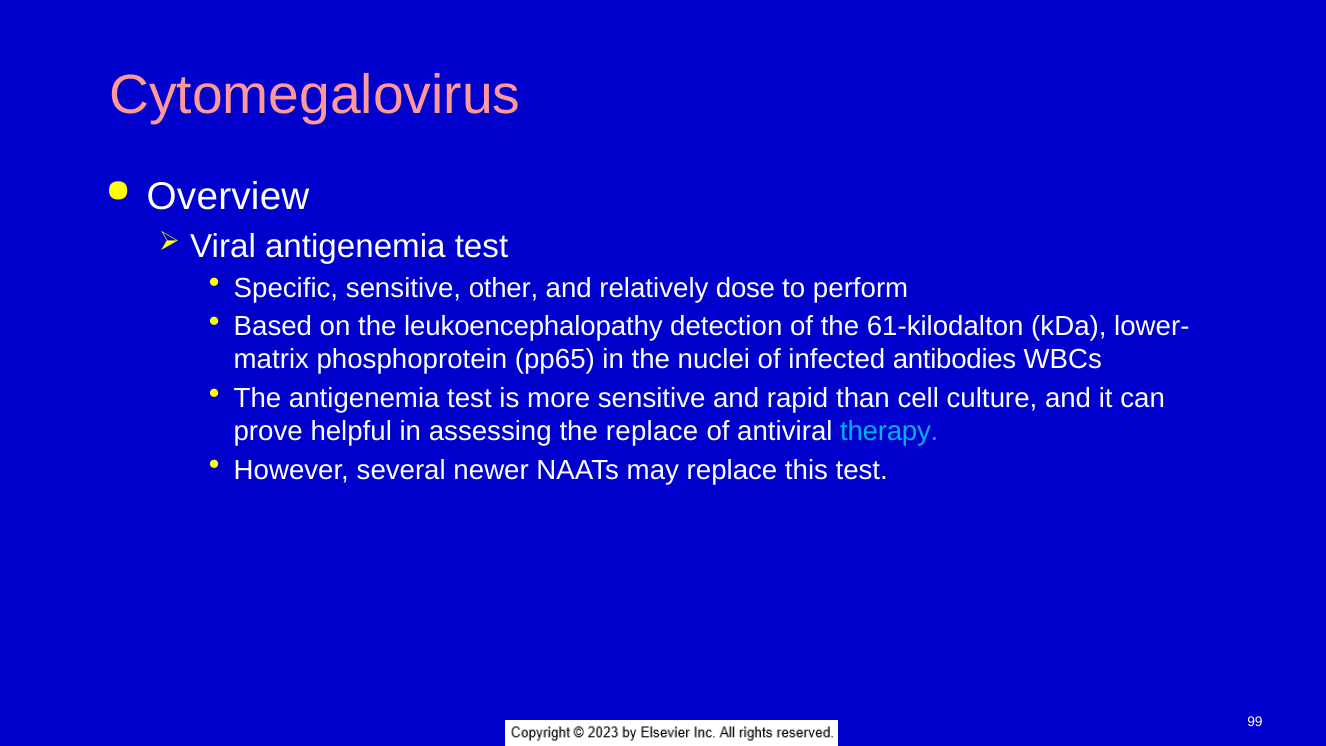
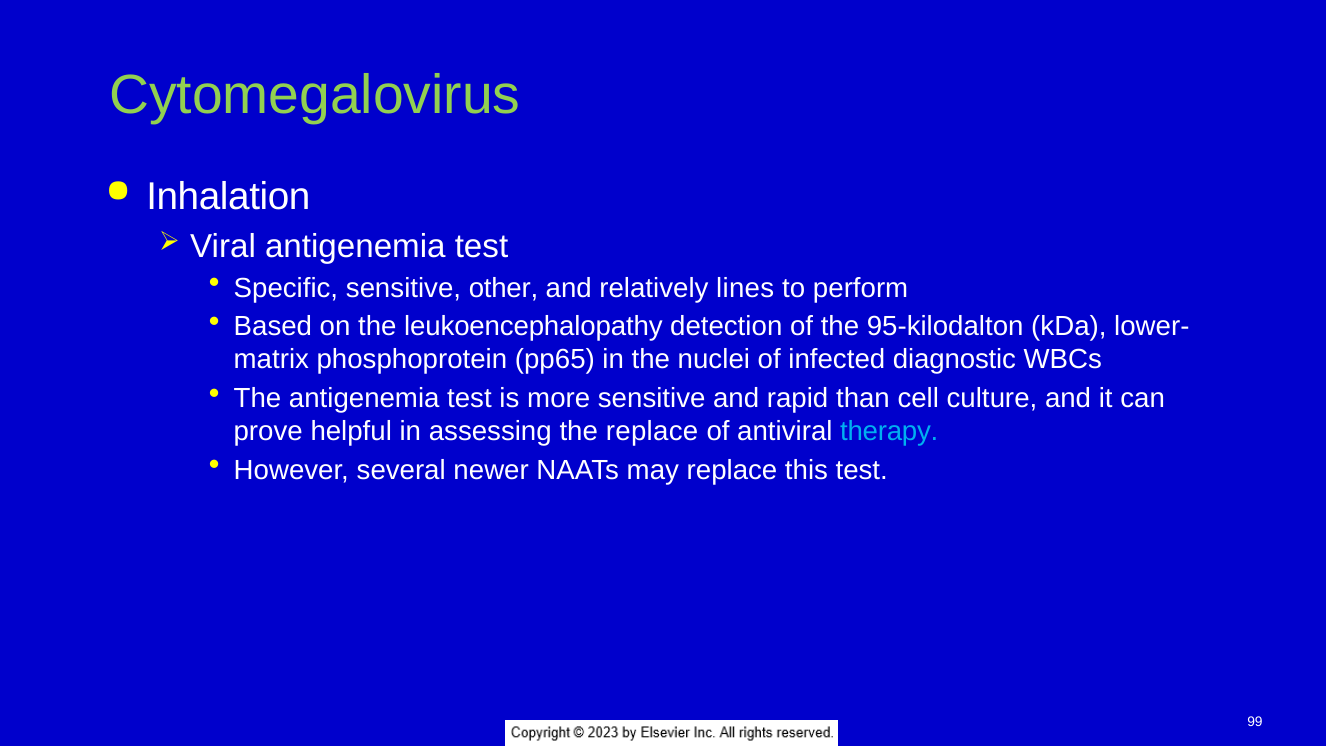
Cytomegalovirus colour: pink -> light green
Overview: Overview -> Inhalation
dose: dose -> lines
61-kilodalton: 61-kilodalton -> 95-kilodalton
antibodies: antibodies -> diagnostic
